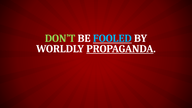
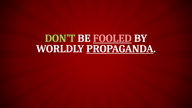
FOOLED colour: light blue -> pink
